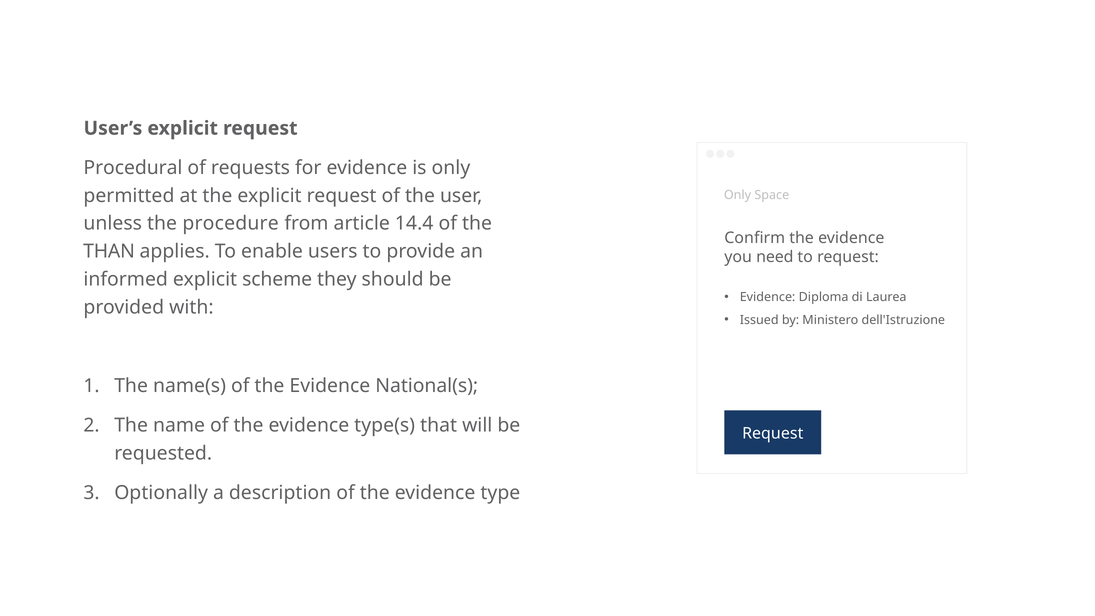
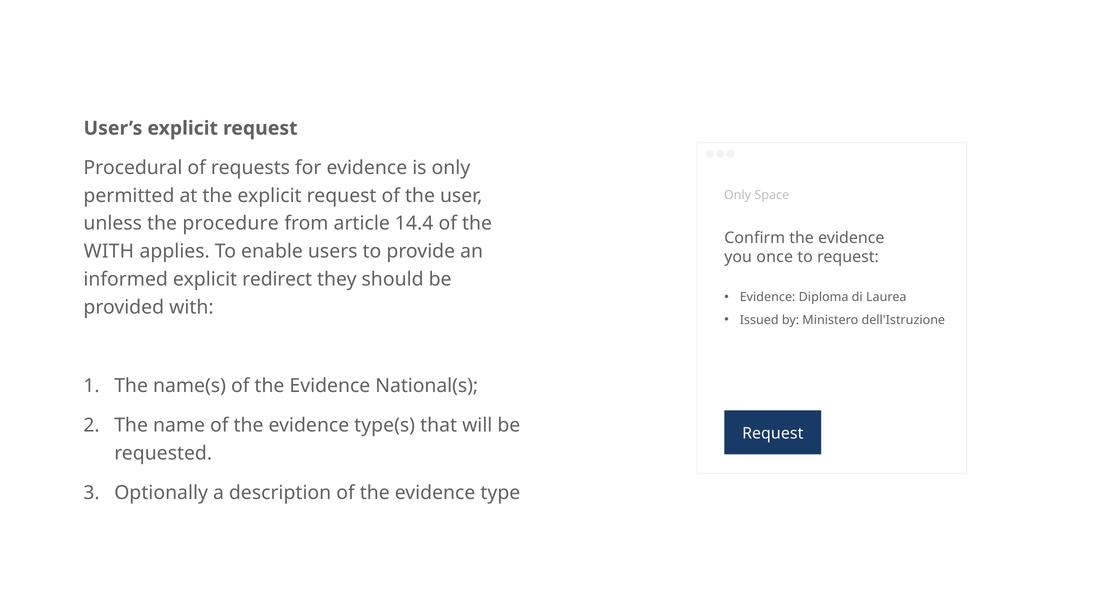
THAN at (109, 251): THAN -> WITH
need: need -> once
scheme: scheme -> redirect
